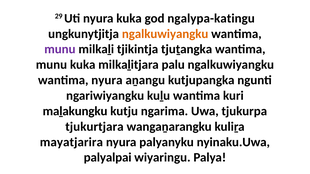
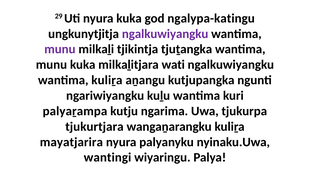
ngalkuwiyangku at (165, 34) colour: orange -> purple
palu: palu -> wati
wantima nyura: nyura -> kuliṟa
maḻakungku: maḻakungku -> palyaṟampa
palyalpai: palyalpai -> wantingi
